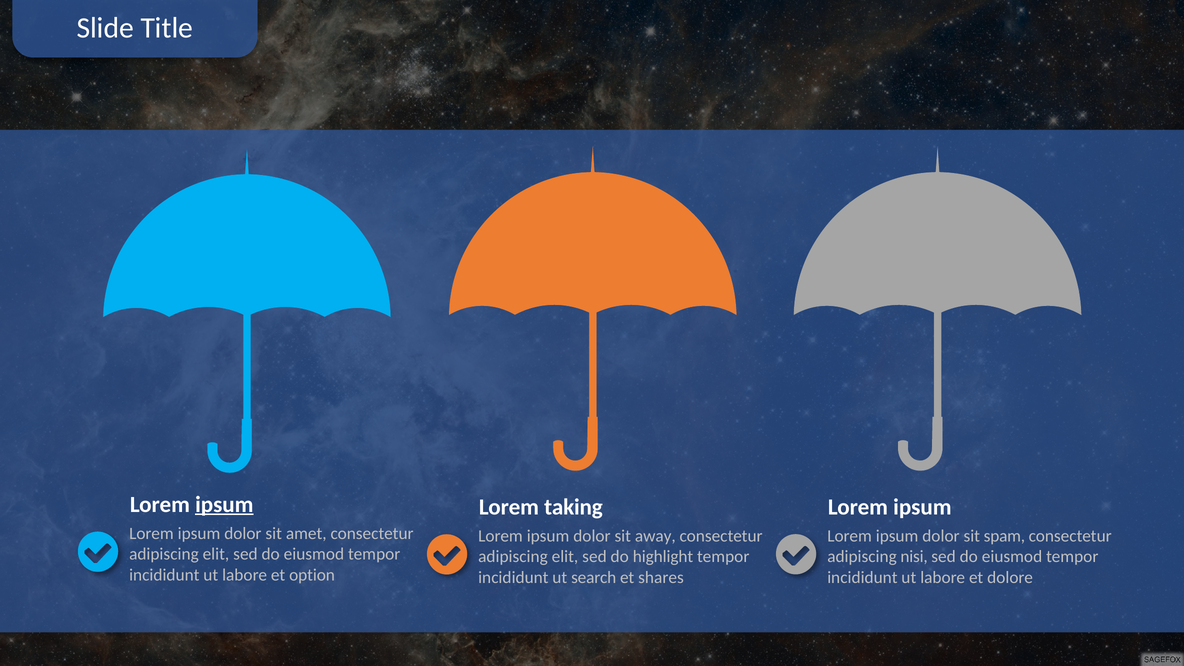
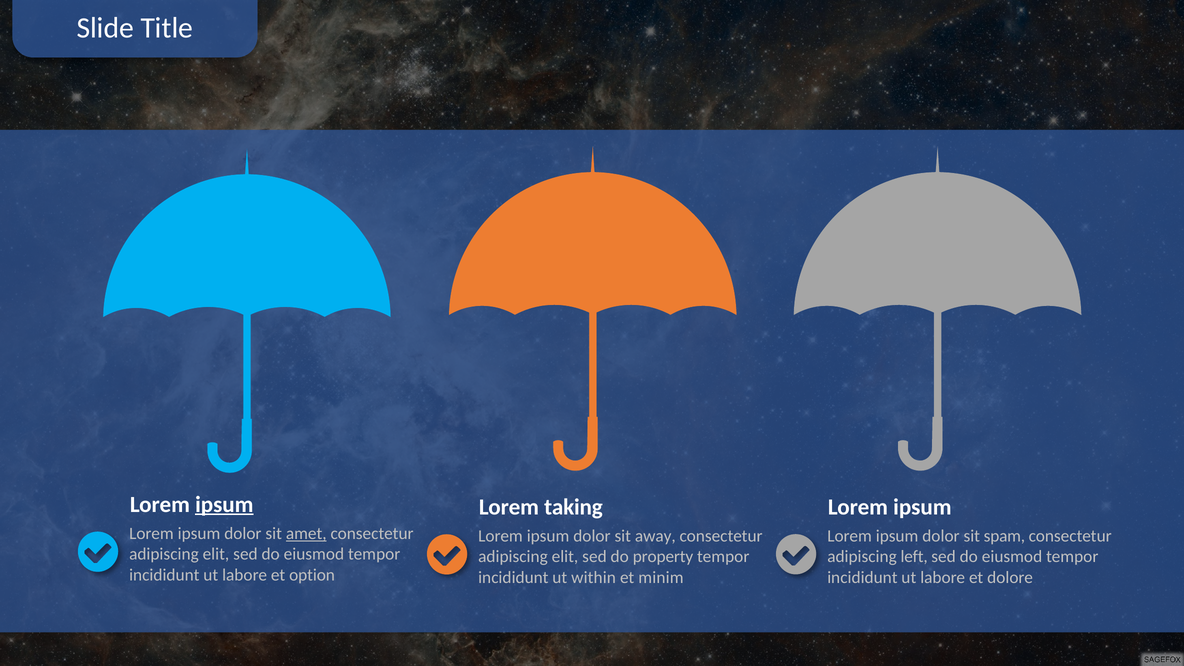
amet underline: none -> present
nisi: nisi -> left
highlight: highlight -> property
search: search -> within
shares: shares -> minim
